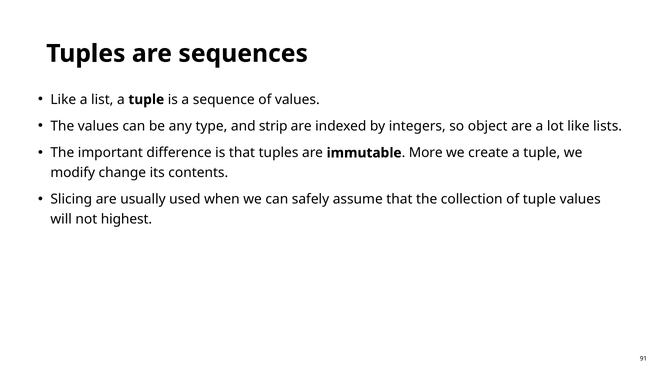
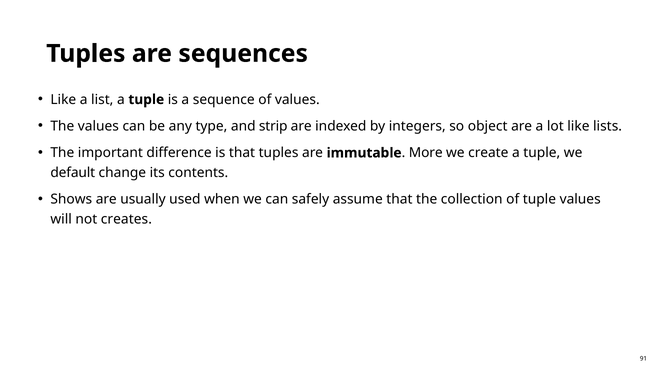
modify: modify -> default
Slicing: Slicing -> Shows
highest: highest -> creates
